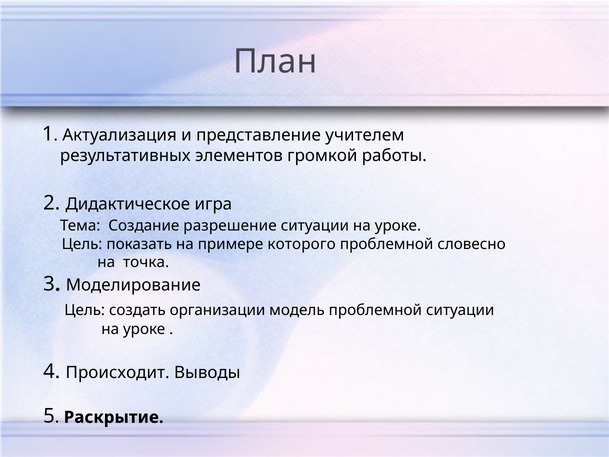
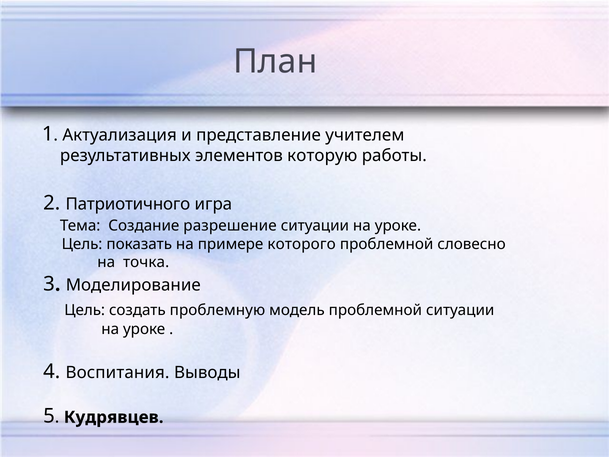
громкой: громкой -> которую
Дидактическое: Дидактическое -> Патриотичного
организации: организации -> проблемную
Происходит: Происходит -> Воспитания
Раскрытие: Раскрытие -> Кудрявцев
